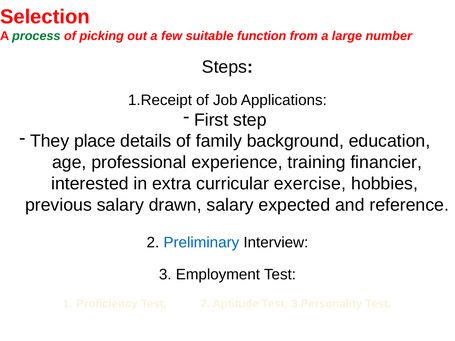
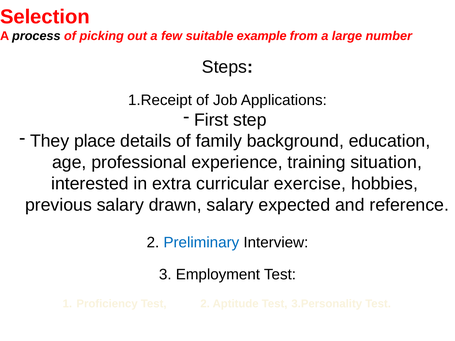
process colour: green -> black
function: function -> example
financier: financier -> situation
